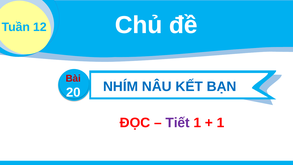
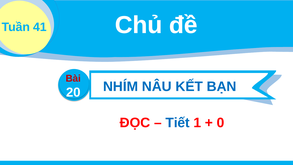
12: 12 -> 41
Tiết colour: purple -> blue
1 at (221, 123): 1 -> 0
